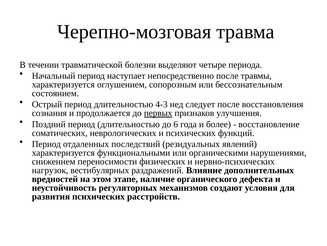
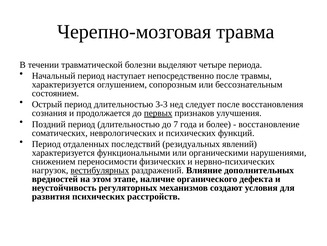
4-3: 4-3 -> 3-3
6: 6 -> 7
вестибулярных underline: none -> present
